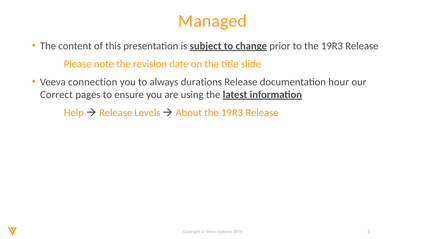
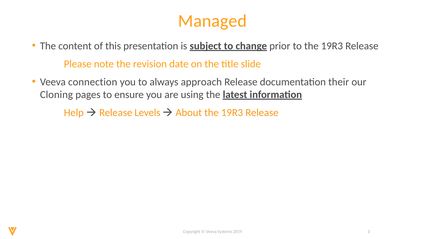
durations: durations -> approach
hour: hour -> their
Correct: Correct -> Cloning
